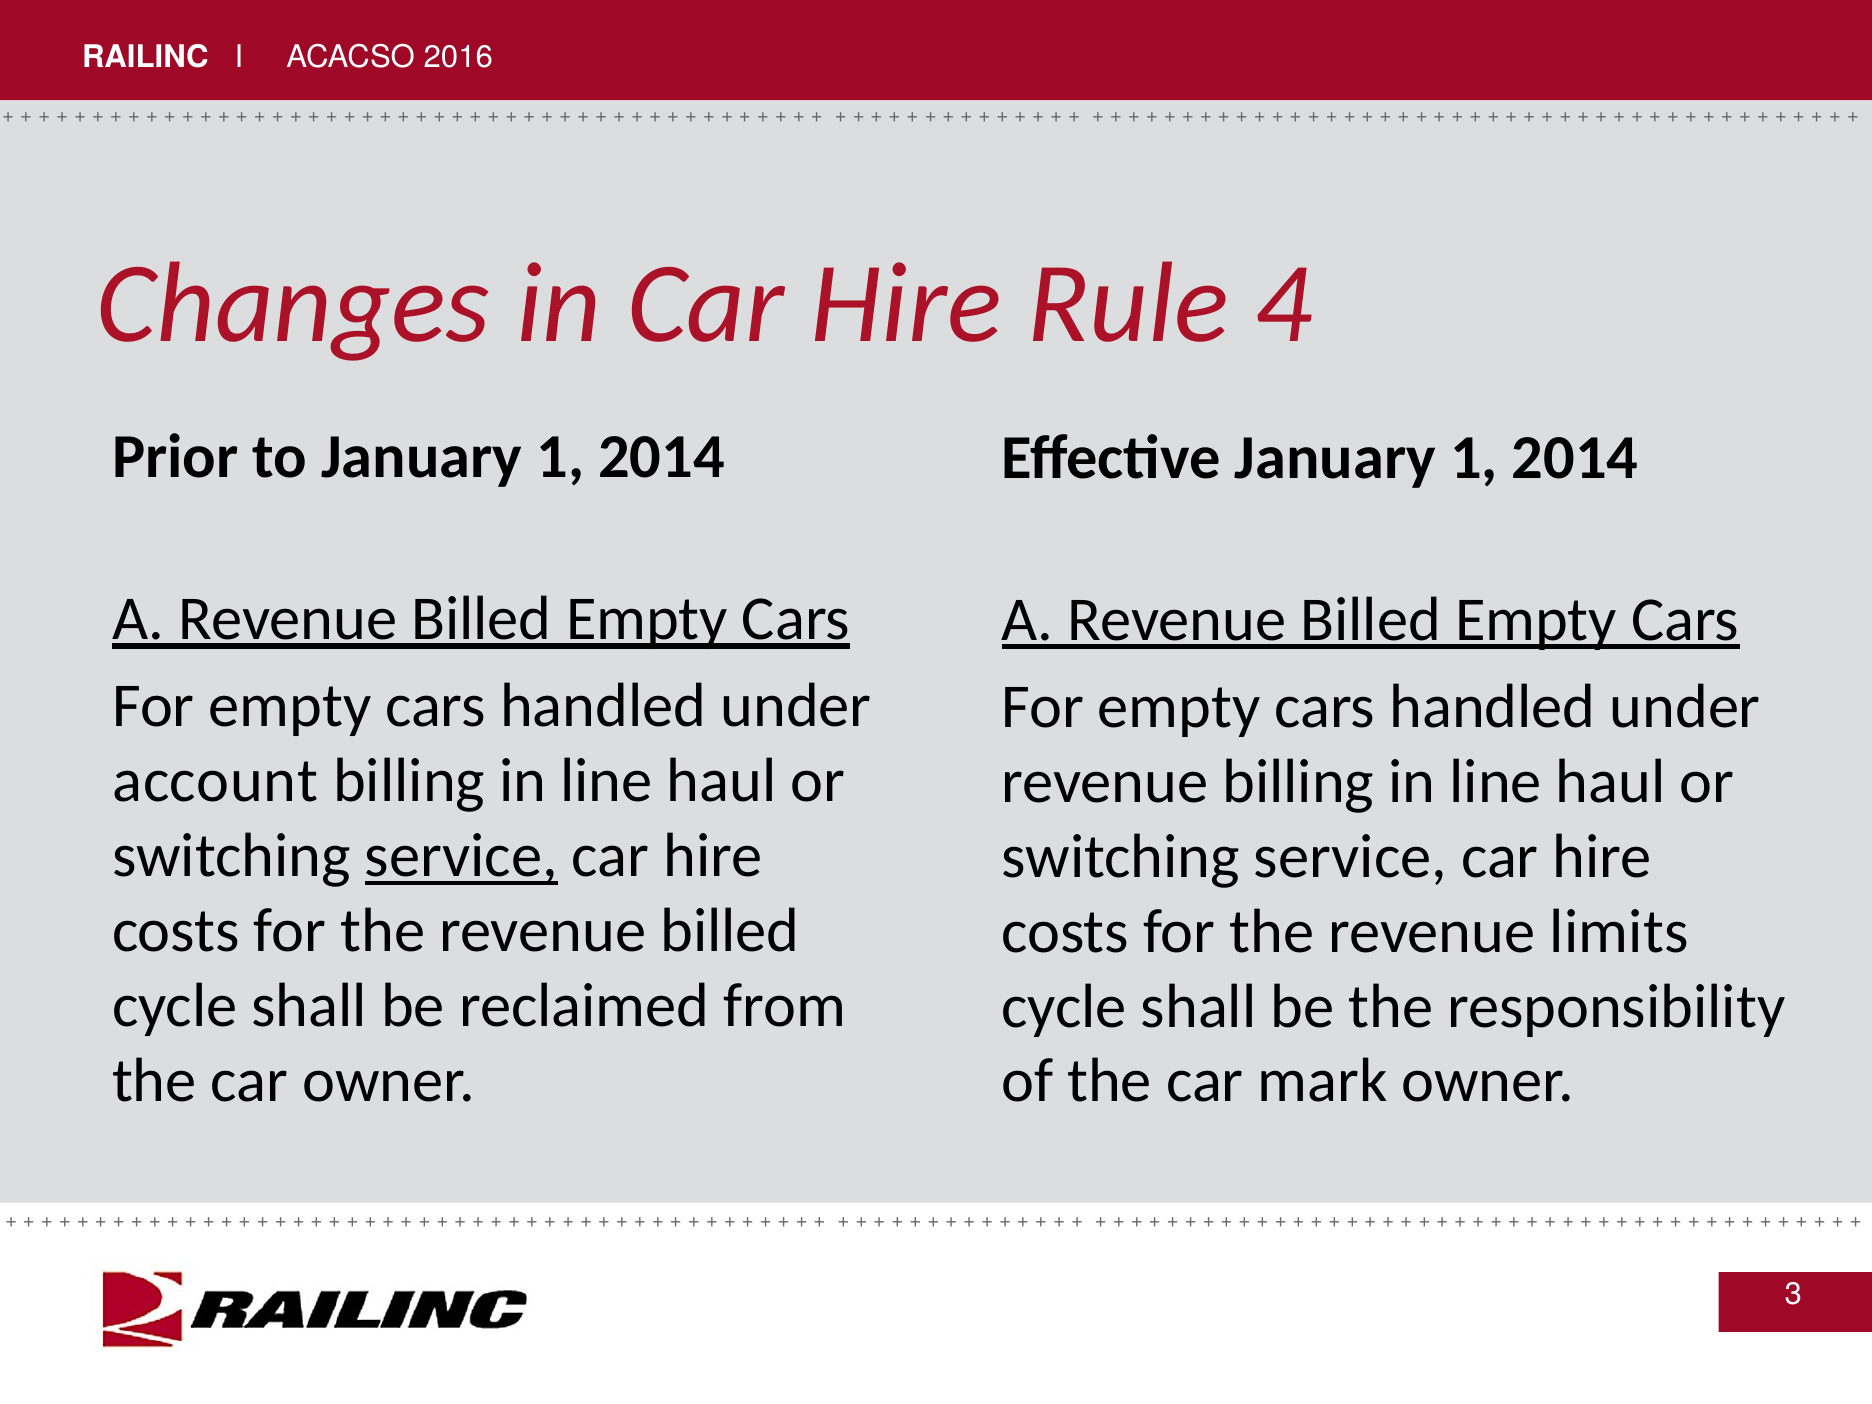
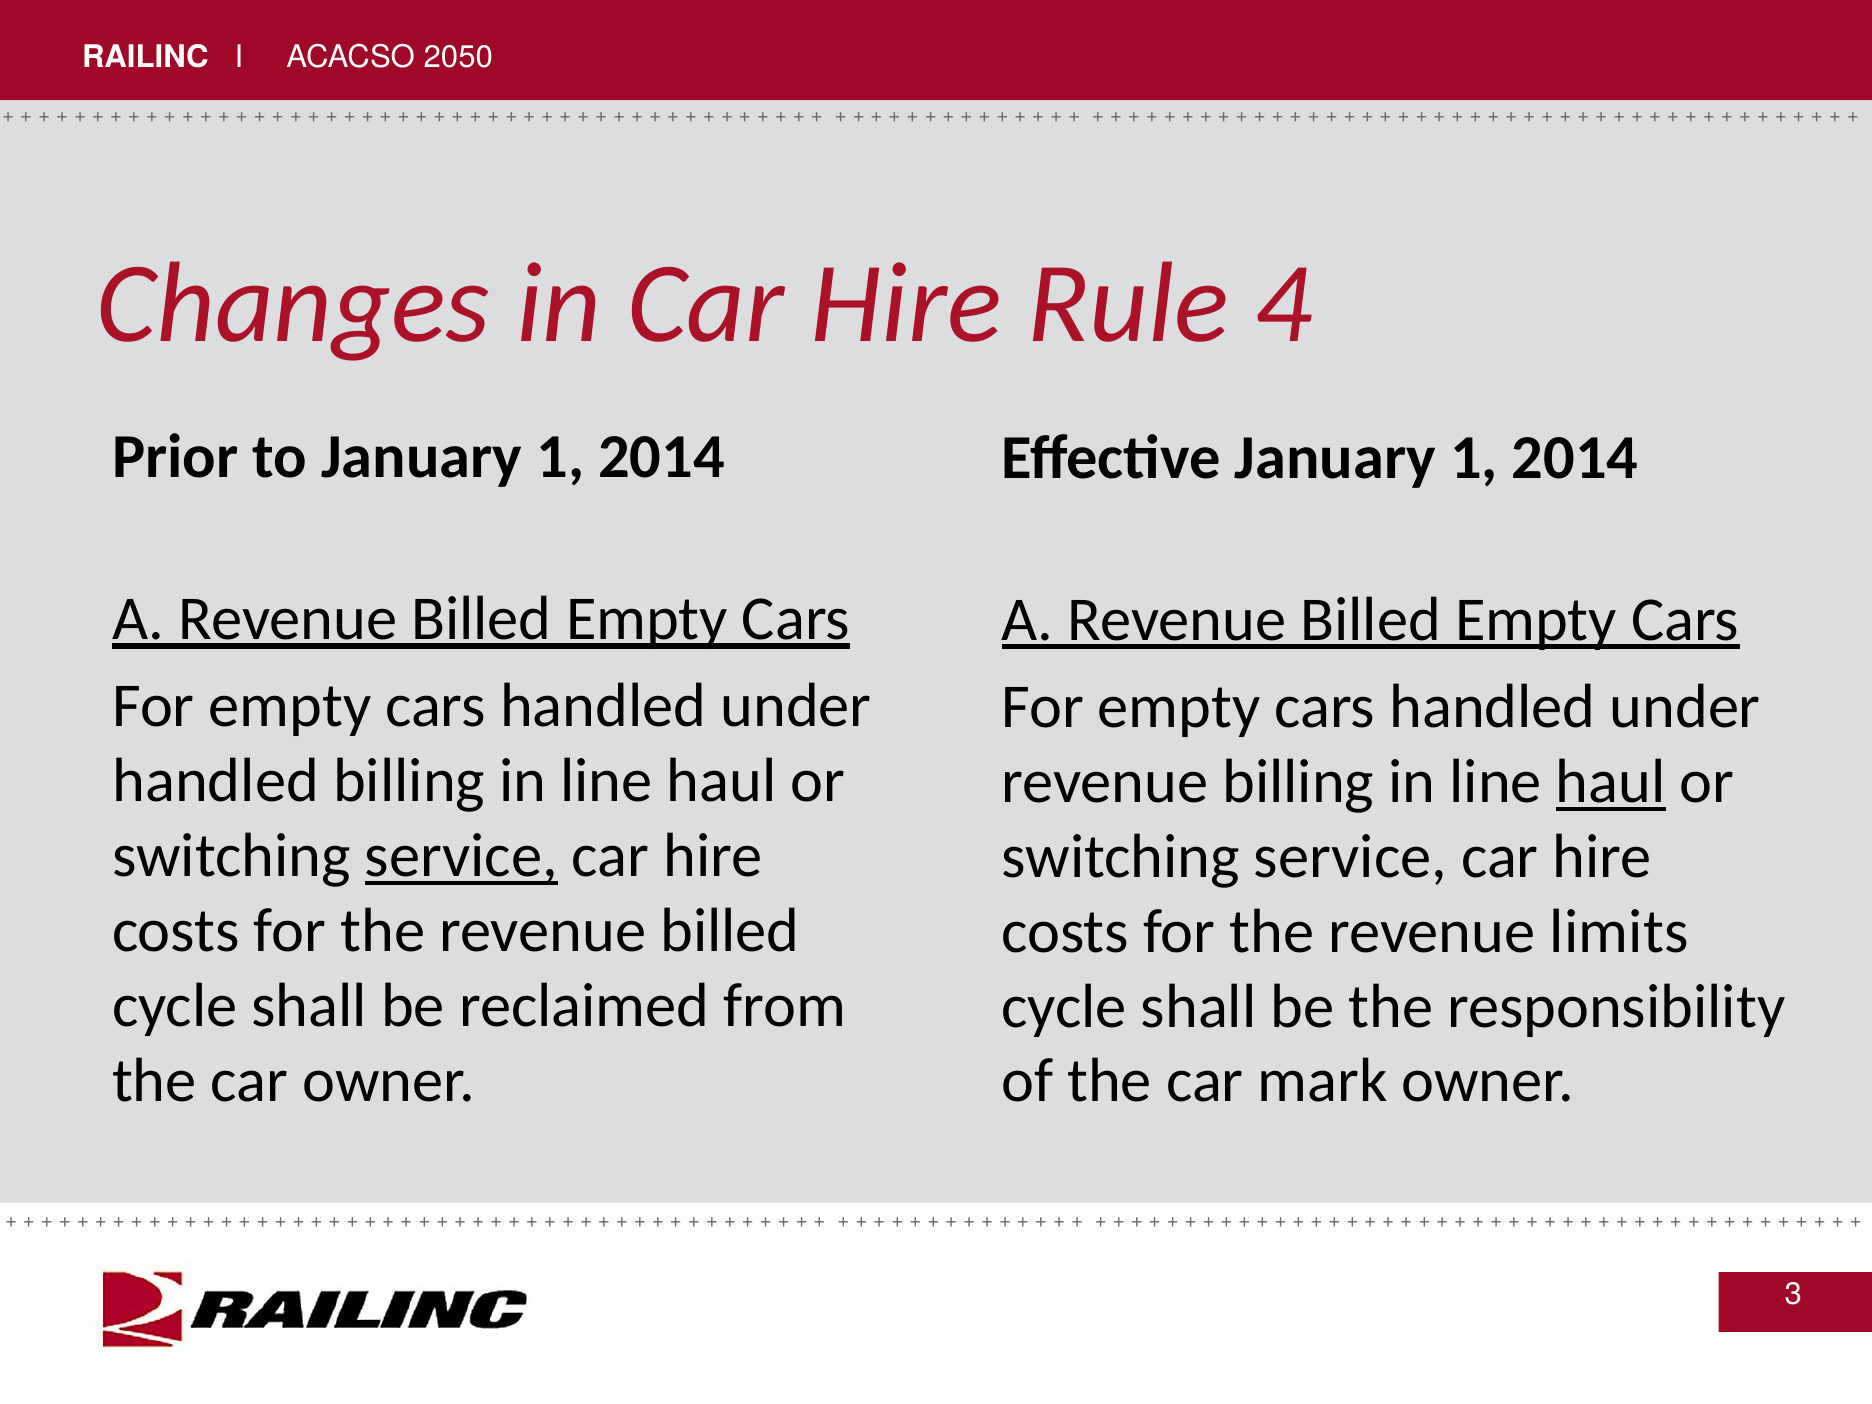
2016: 2016 -> 2050
account at (215, 781): account -> handled
haul at (1611, 782) underline: none -> present
